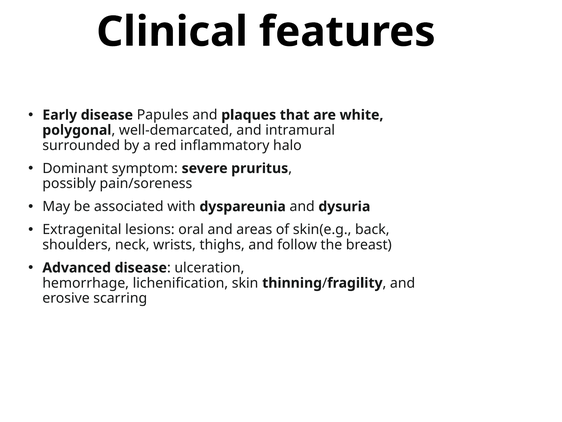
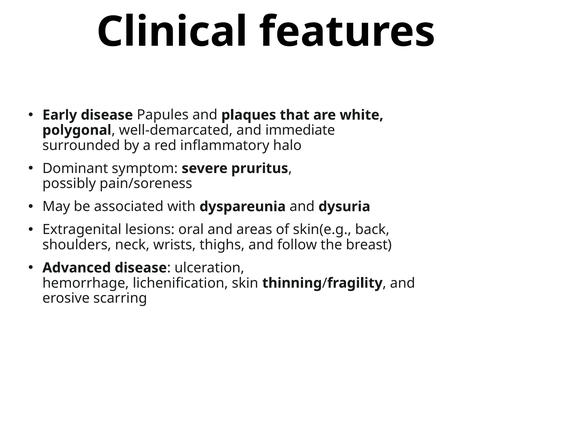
intramural: intramural -> immediate
